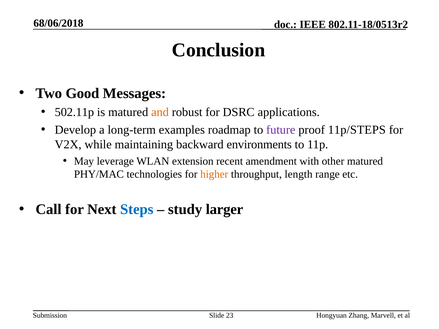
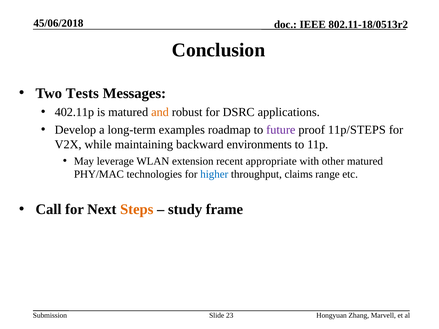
68/06/2018: 68/06/2018 -> 45/06/2018
Good: Good -> Tests
502.11p: 502.11p -> 402.11p
amendment: amendment -> appropriate
higher colour: orange -> blue
length: length -> claims
Steps colour: blue -> orange
larger: larger -> frame
